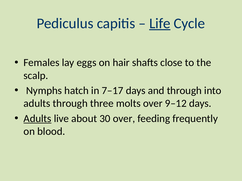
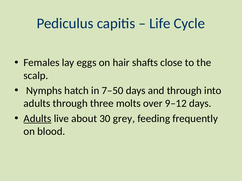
Life underline: present -> none
7–17: 7–17 -> 7–50
30 over: over -> grey
